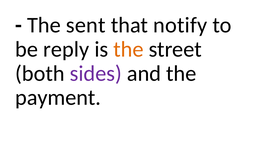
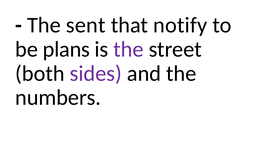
reply: reply -> plans
the at (128, 49) colour: orange -> purple
payment: payment -> numbers
